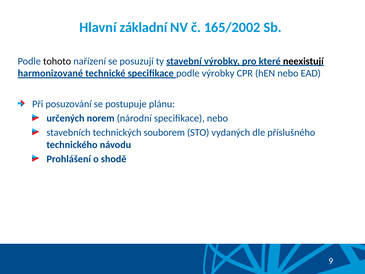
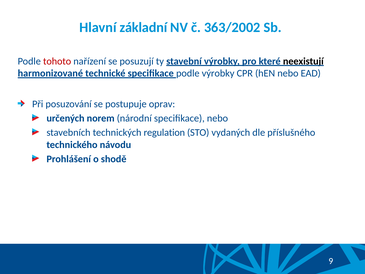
165/2002: 165/2002 -> 363/2002
tohoto colour: black -> red
plánu: plánu -> oprav
souborem: souborem -> regulation
